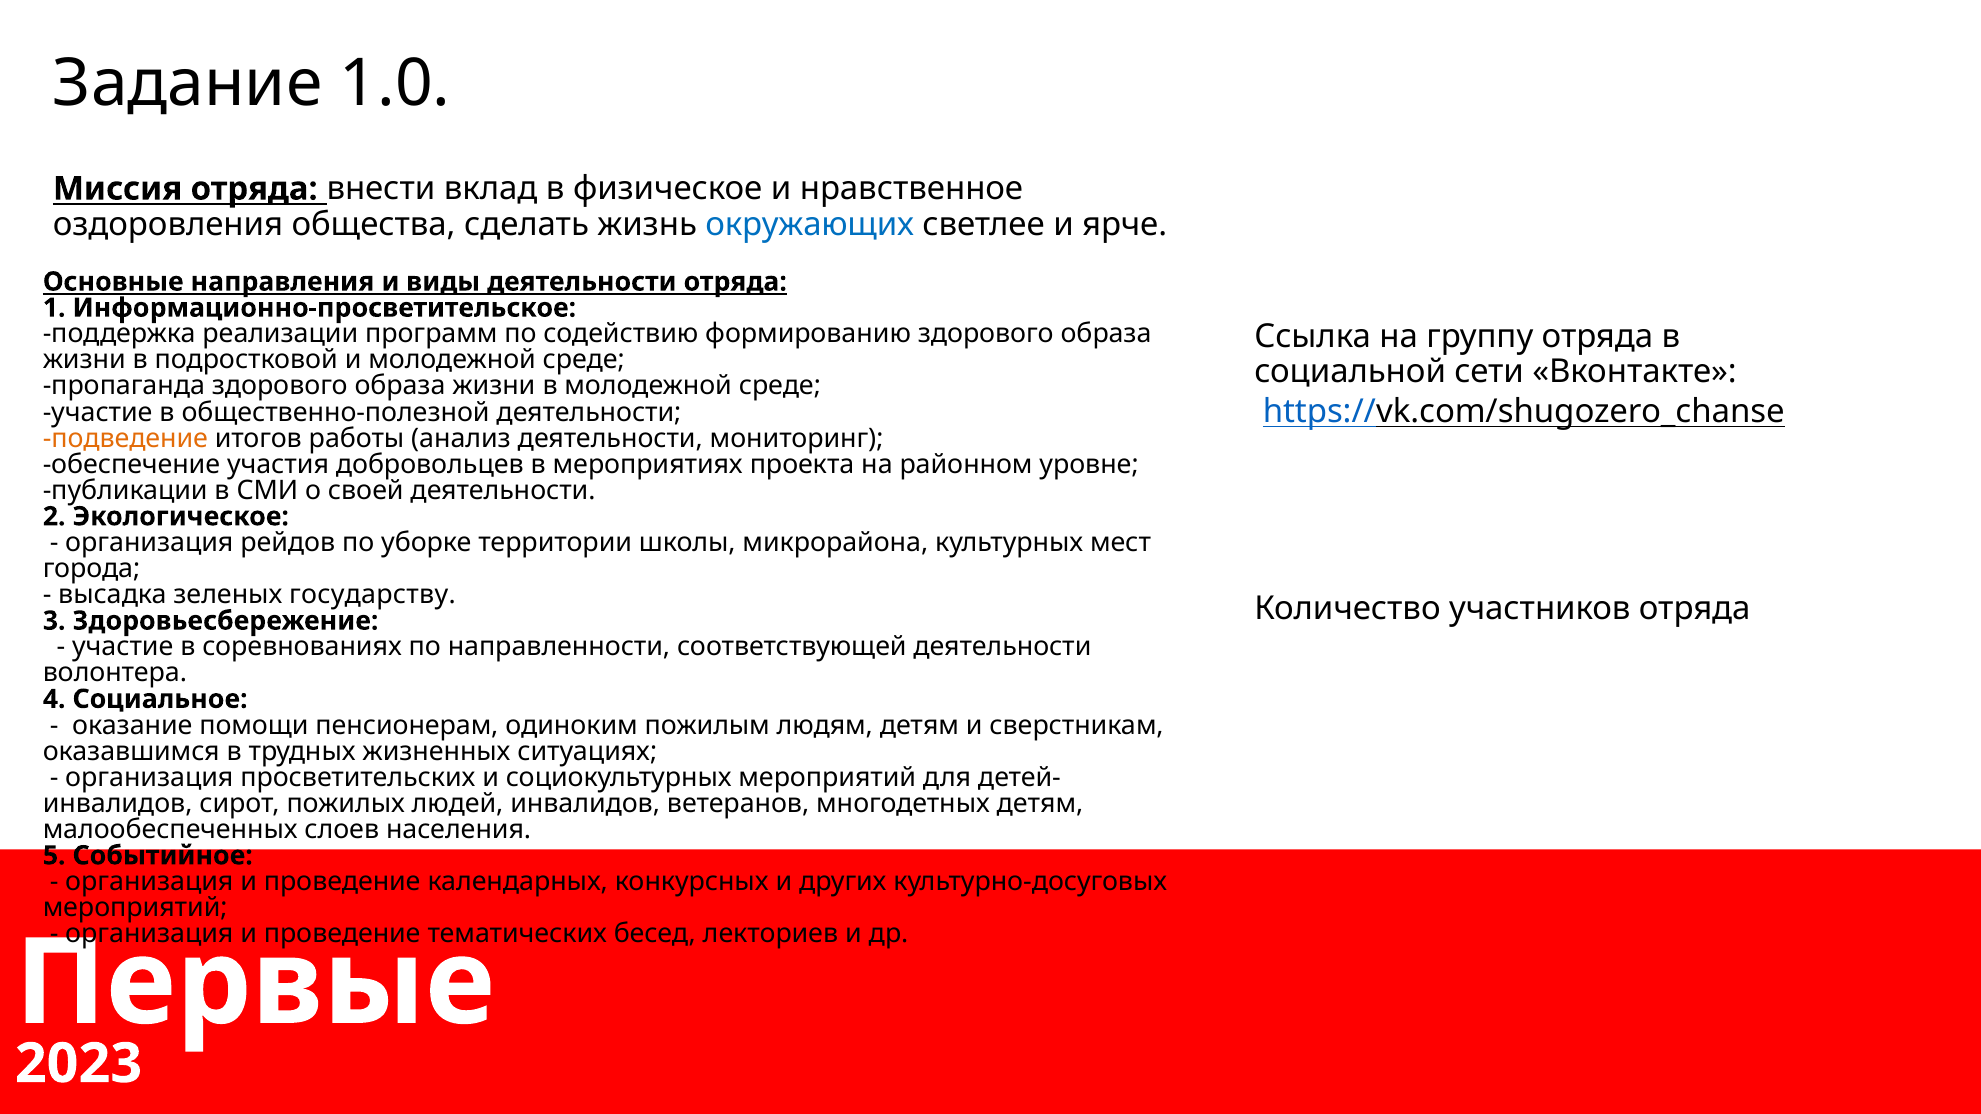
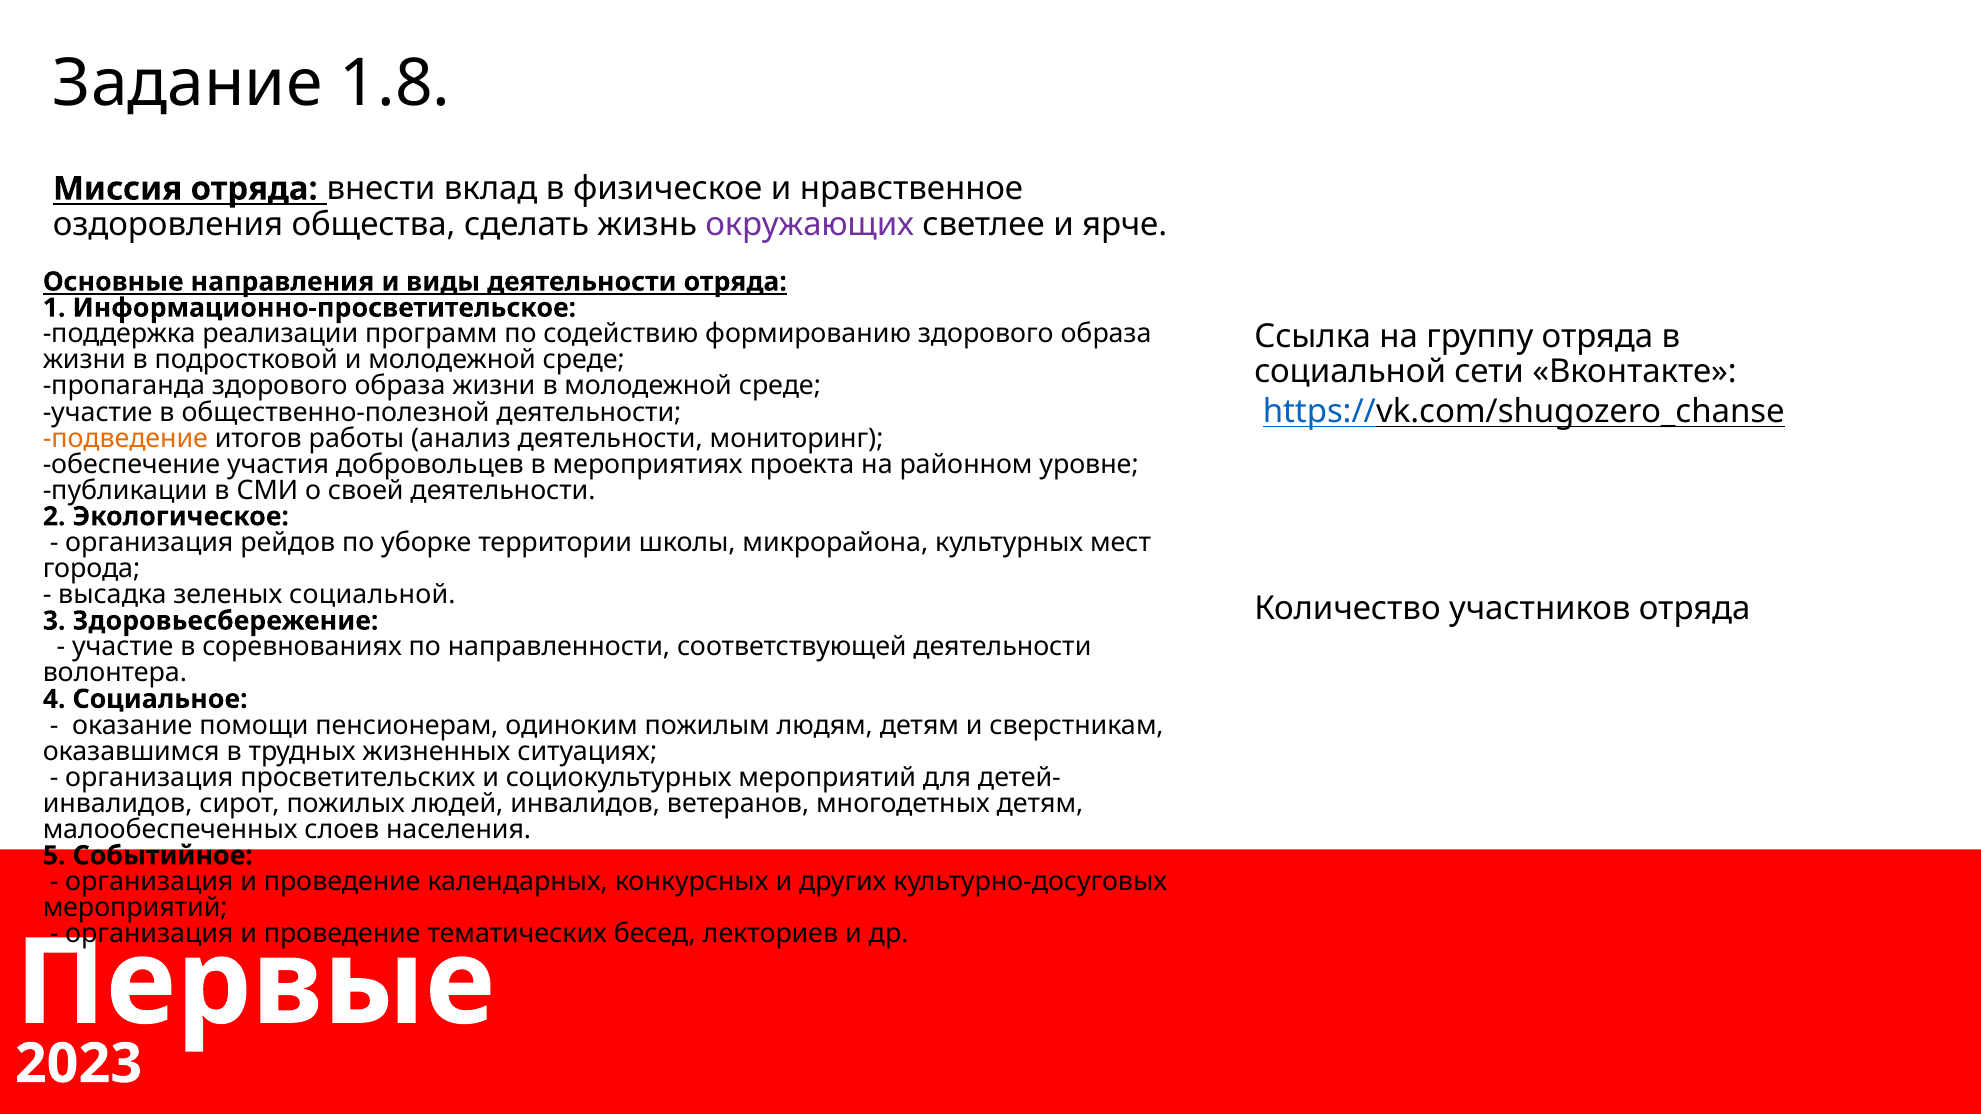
1.0: 1.0 -> 1.8
окружающих colour: blue -> purple
зеленых государству: государству -> социальной
